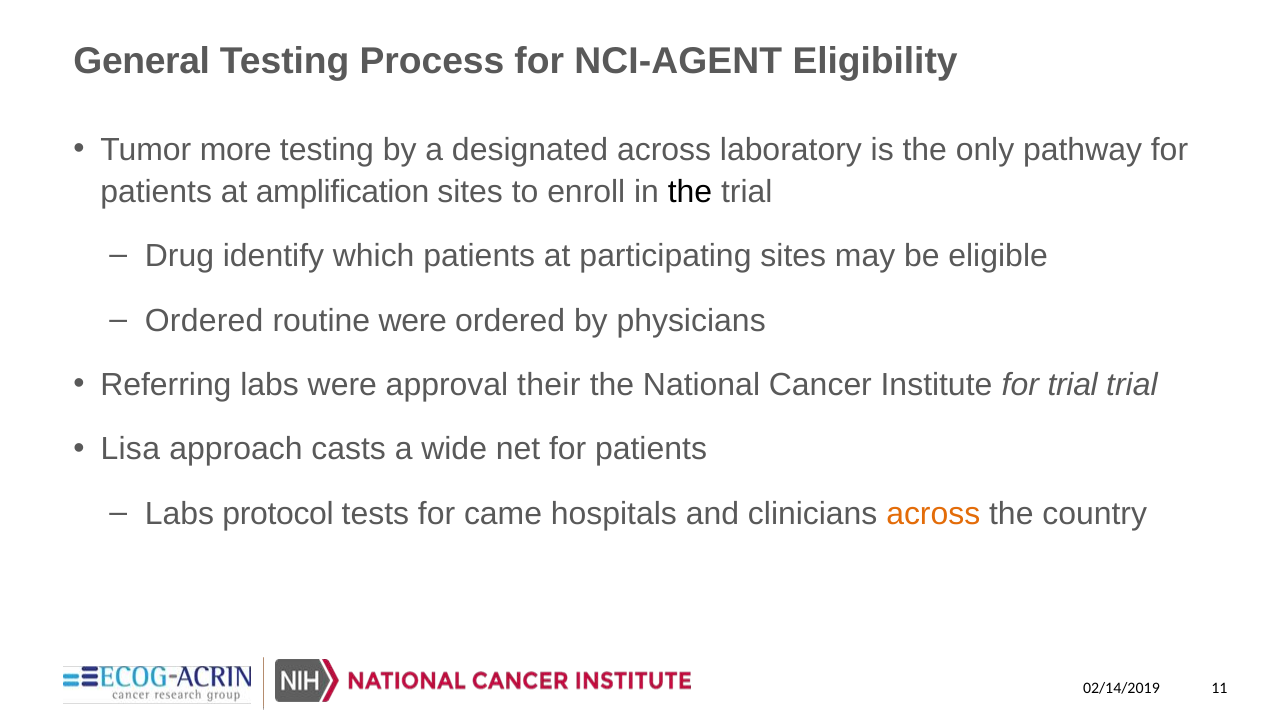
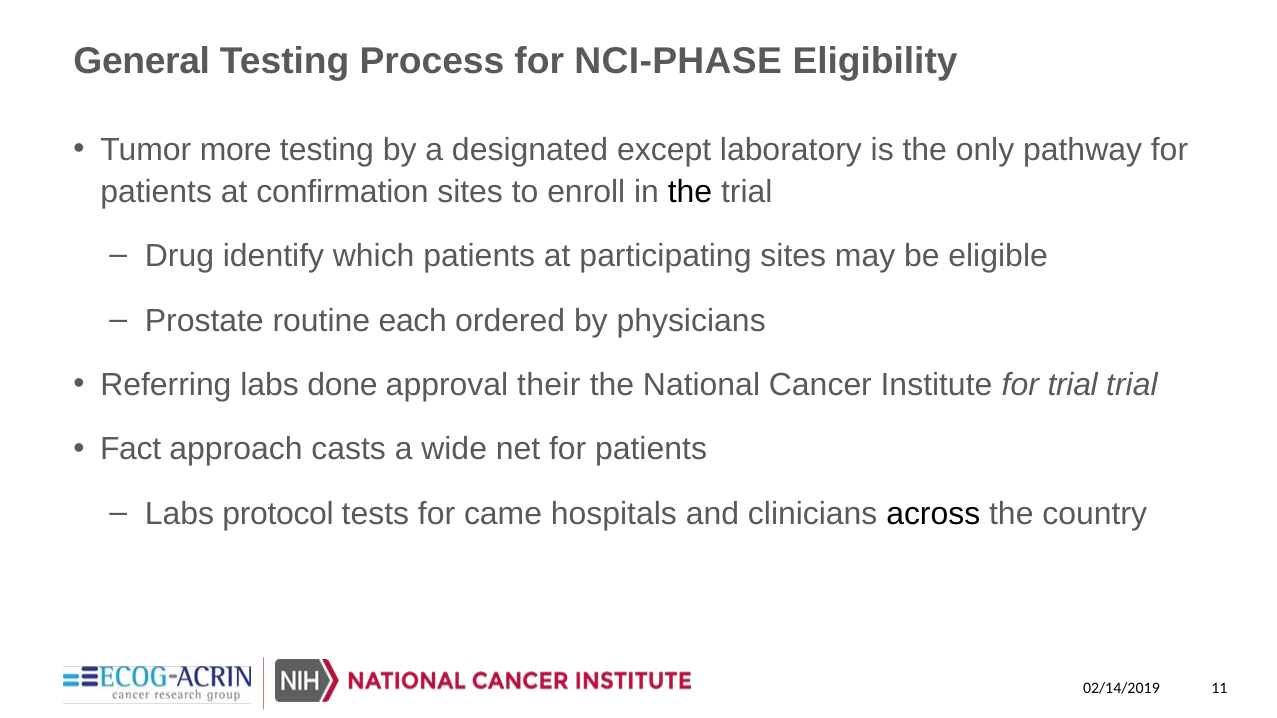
NCI-AGENT: NCI-AGENT -> NCI-PHASE
designated across: across -> except
amplification: amplification -> confirmation
Ordered at (204, 321): Ordered -> Prostate
routine were: were -> each
labs were: were -> done
Lisa: Lisa -> Fact
across at (933, 514) colour: orange -> black
